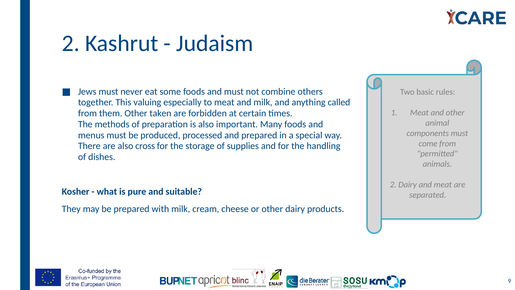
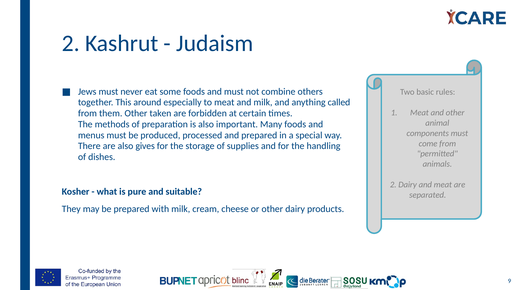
valuing: valuing -> around
cross: cross -> gives
